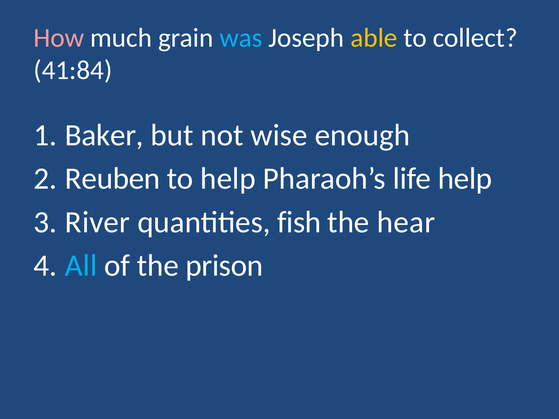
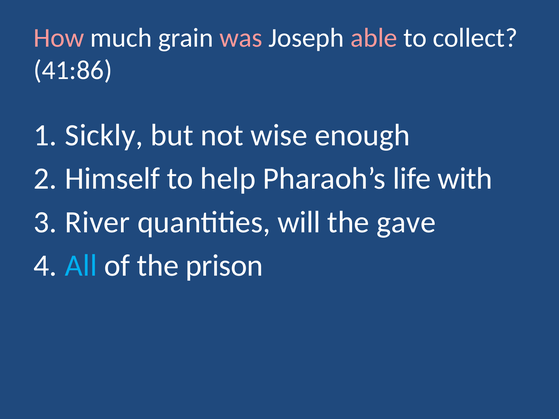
was colour: light blue -> pink
able colour: yellow -> pink
41:84: 41:84 -> 41:86
Baker: Baker -> Sickly
Reuben: Reuben -> Himself
life help: help -> with
fish: fish -> will
hear: hear -> gave
